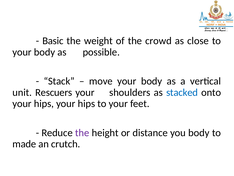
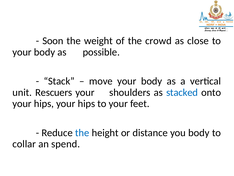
Basic: Basic -> Soon
the at (82, 132) colour: purple -> blue
made: made -> collar
crutch: crutch -> spend
